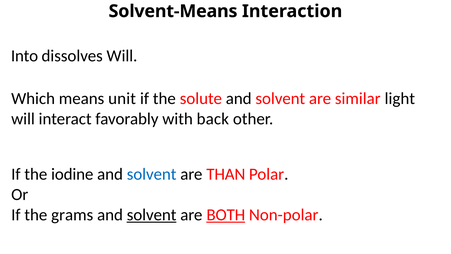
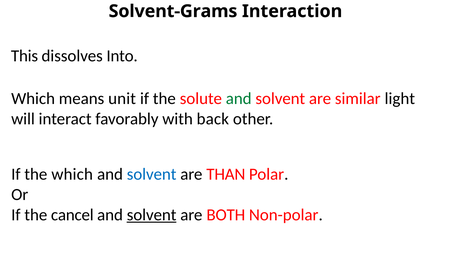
Solvent-Means: Solvent-Means -> Solvent-Grams
Into: Into -> This
dissolves Will: Will -> Into
and at (239, 98) colour: black -> green
the iodine: iodine -> which
grams: grams -> cancel
BOTH underline: present -> none
